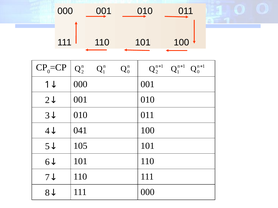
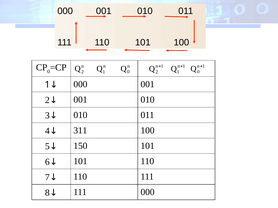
041: 041 -> 311
105: 105 -> 150
